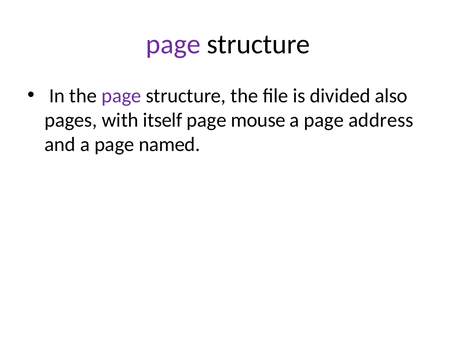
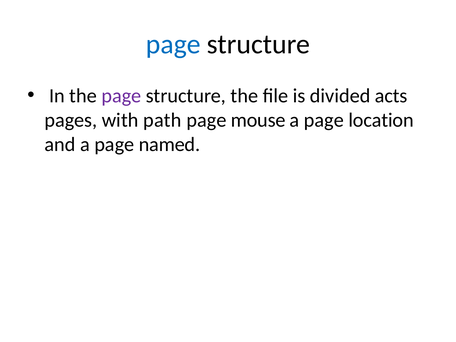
page at (173, 44) colour: purple -> blue
also: also -> acts
itself: itself -> path
address: address -> location
